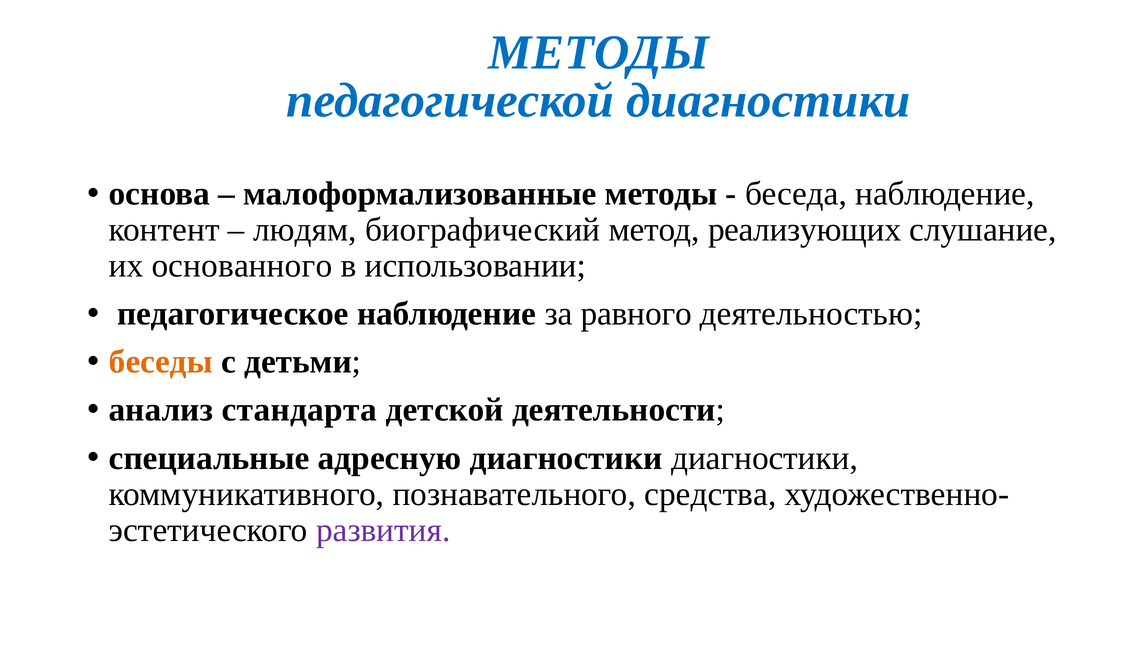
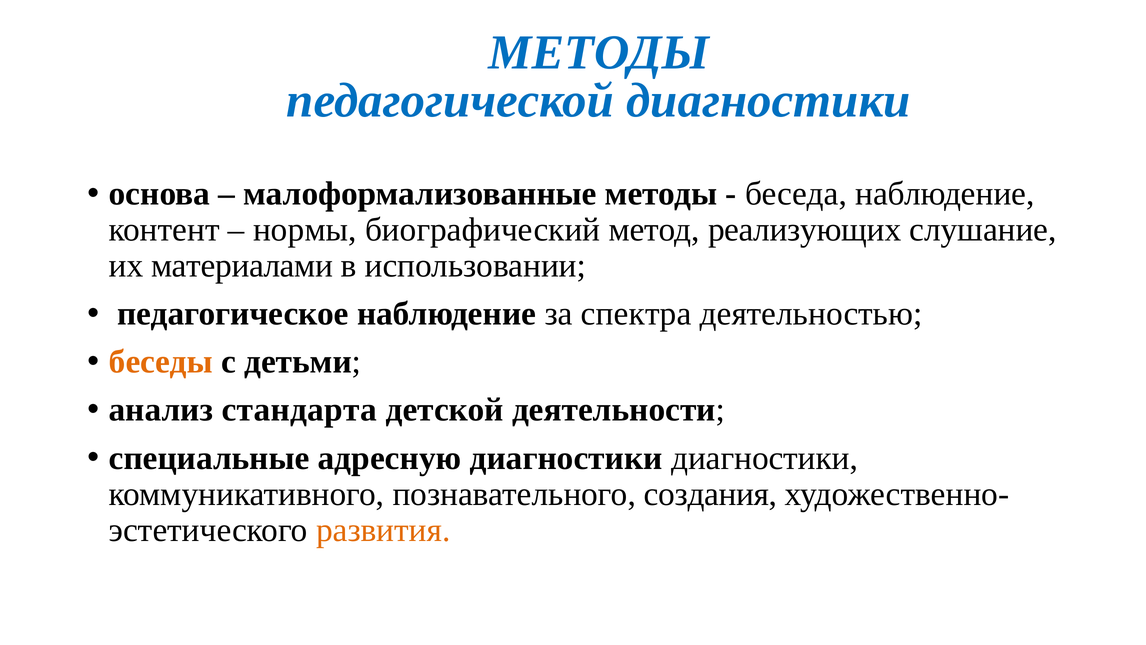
людям: людям -> нормы
основанного: основанного -> материалами
равного: равного -> спектра
средства: средства -> создания
развития colour: purple -> orange
